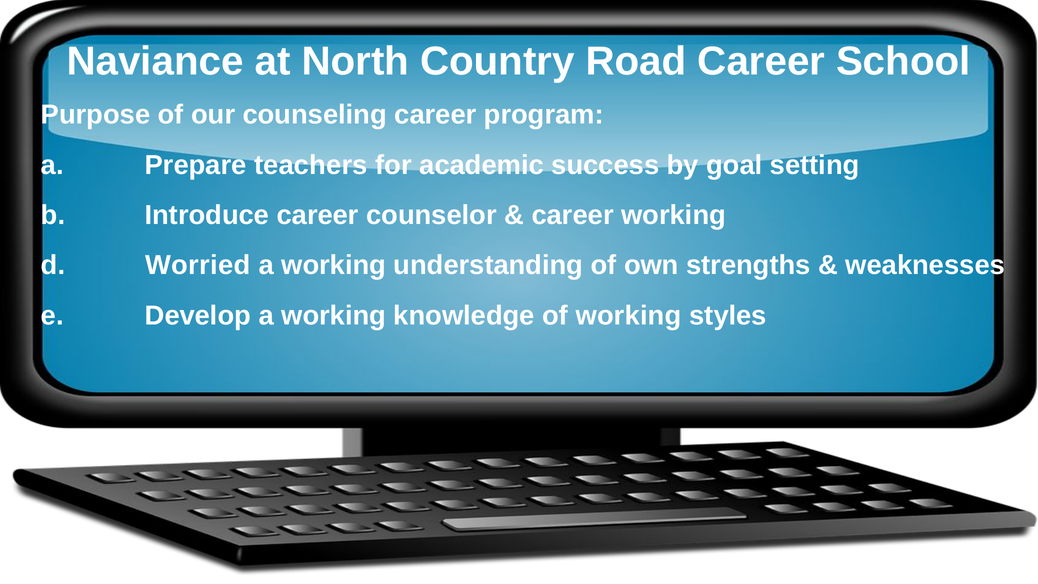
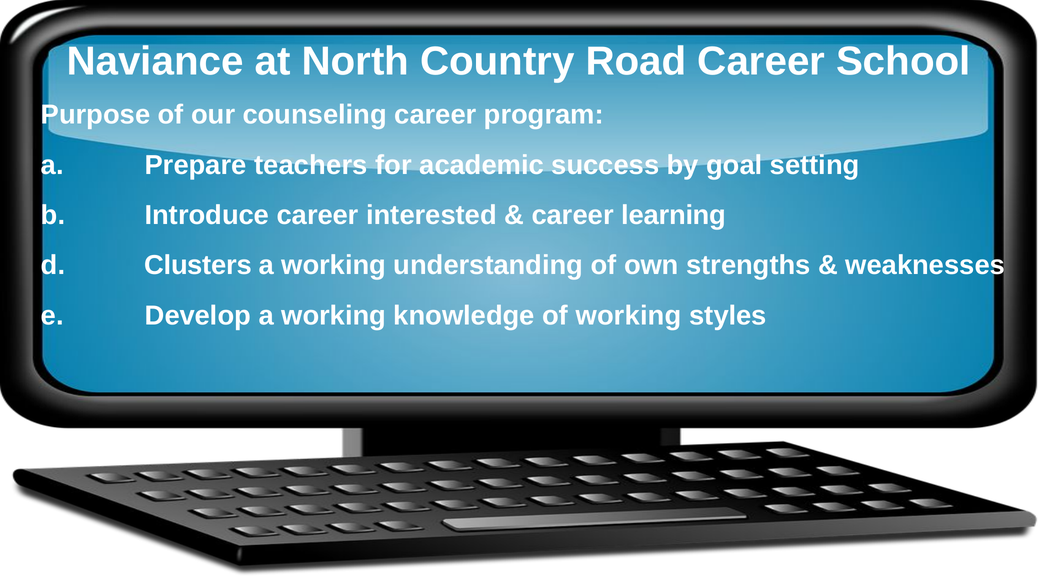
counselor: counselor -> interested
career working: working -> learning
Worried: Worried -> Clusters
